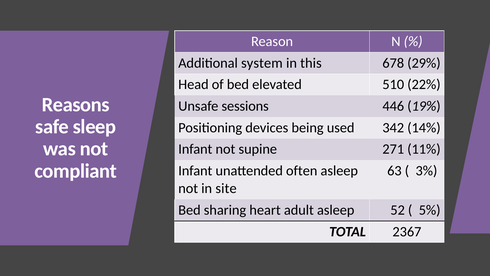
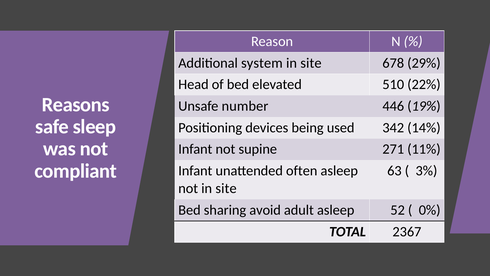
this at (311, 63): this -> site
sessions: sessions -> number
heart: heart -> avoid
5%: 5% -> 0%
